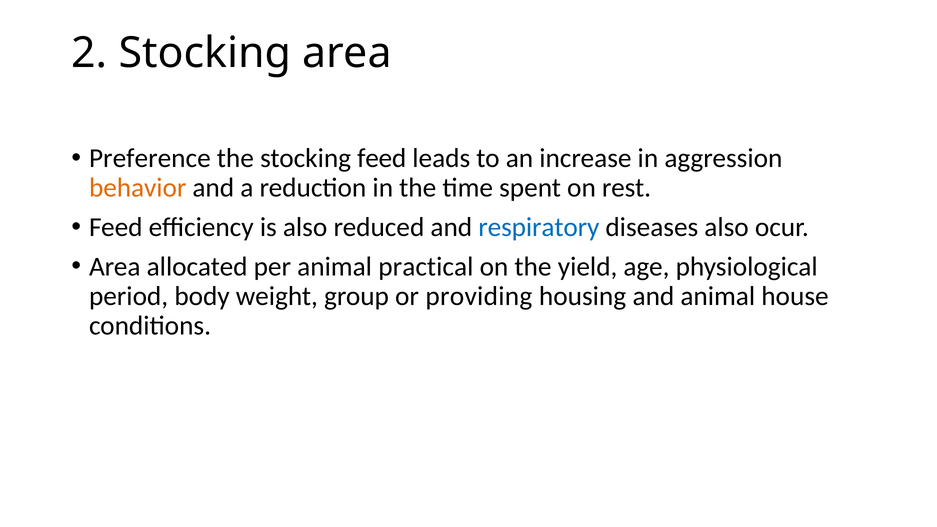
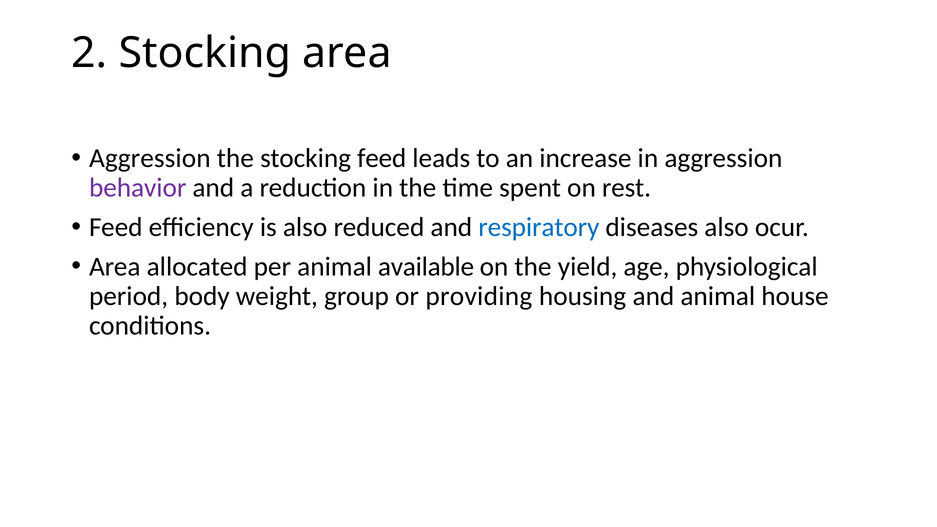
Preference at (150, 158): Preference -> Aggression
behavior colour: orange -> purple
practical: practical -> available
